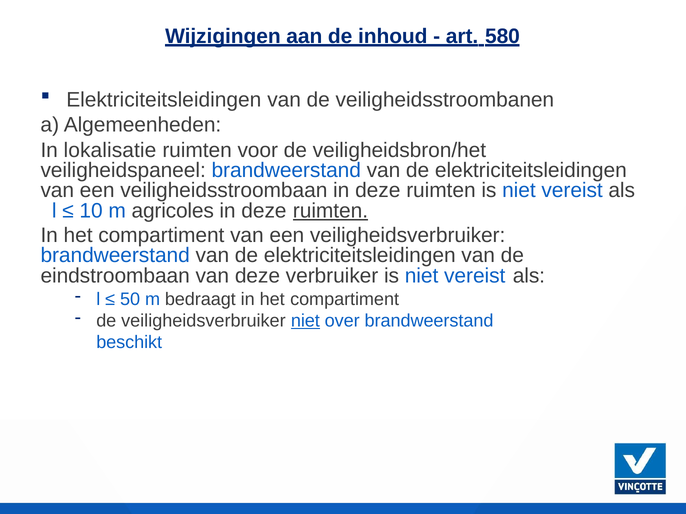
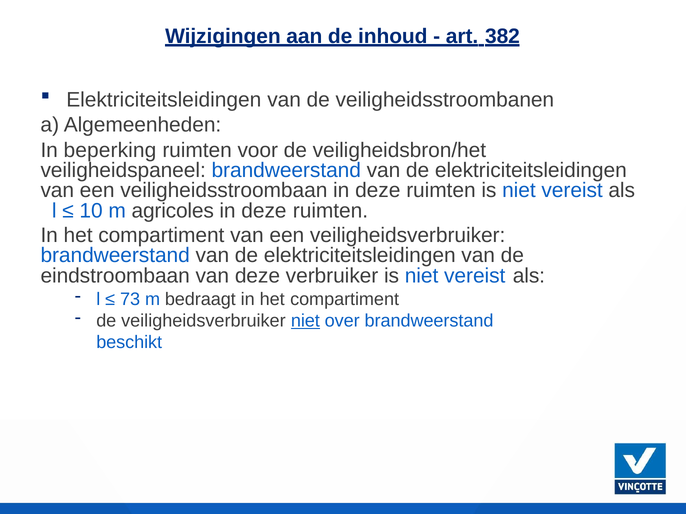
580: 580 -> 382
lokalisatie: lokalisatie -> beperking
ruimten at (330, 211) underline: present -> none
50: 50 -> 73
